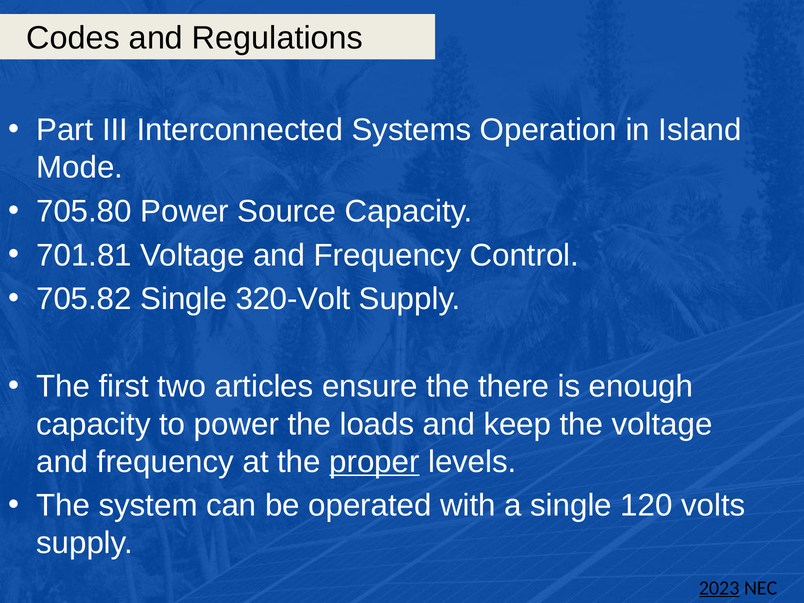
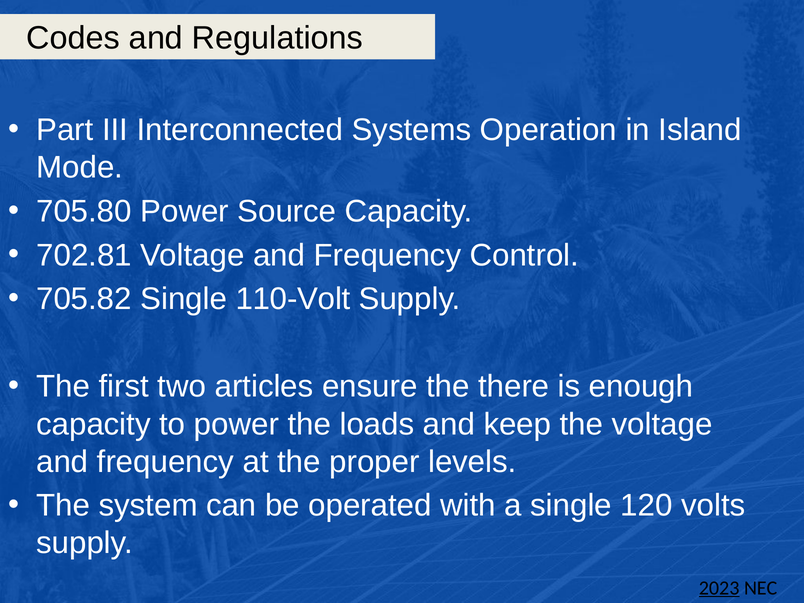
701.81: 701.81 -> 702.81
320-Volt: 320-Volt -> 110-Volt
proper underline: present -> none
